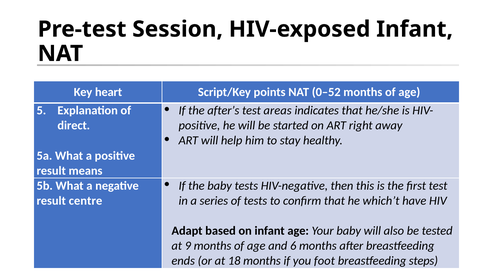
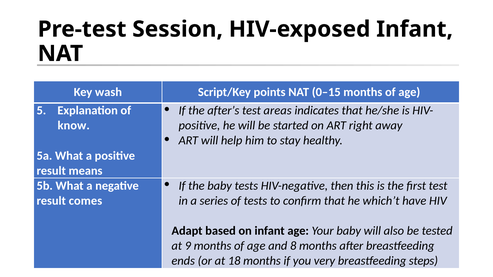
heart: heart -> wash
0–52: 0–52 -> 0–15
direct: direct -> know
centre: centre -> comes
6: 6 -> 8
foot: foot -> very
